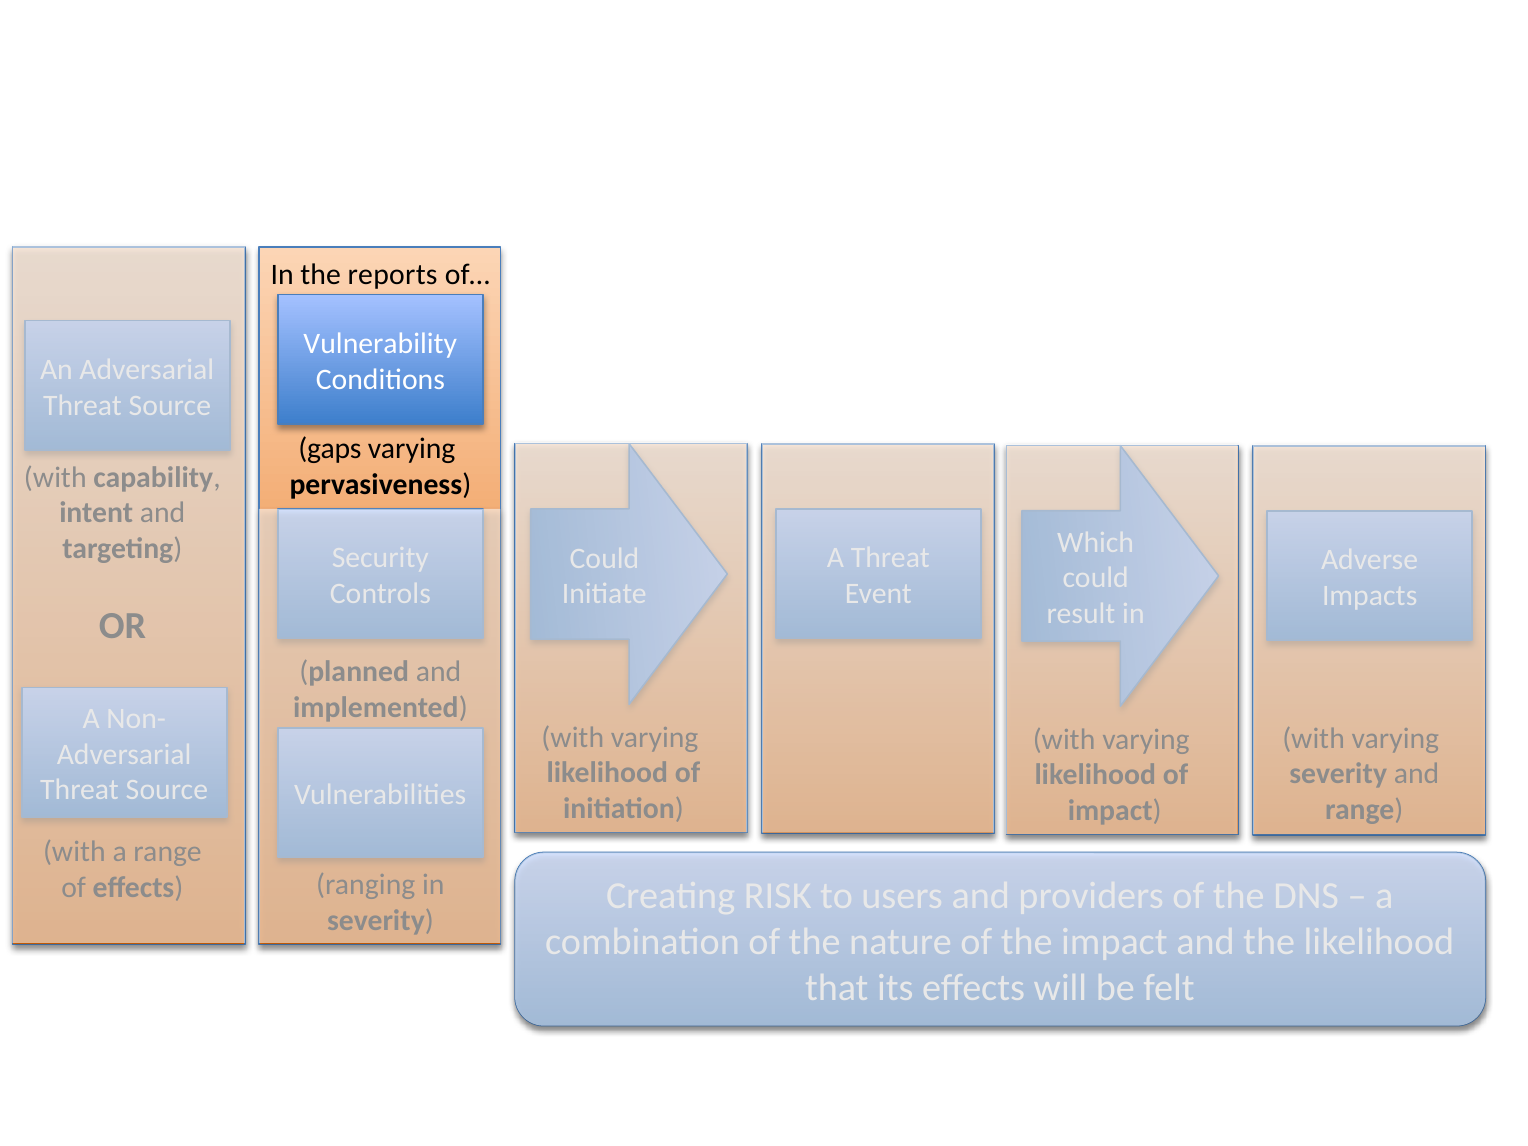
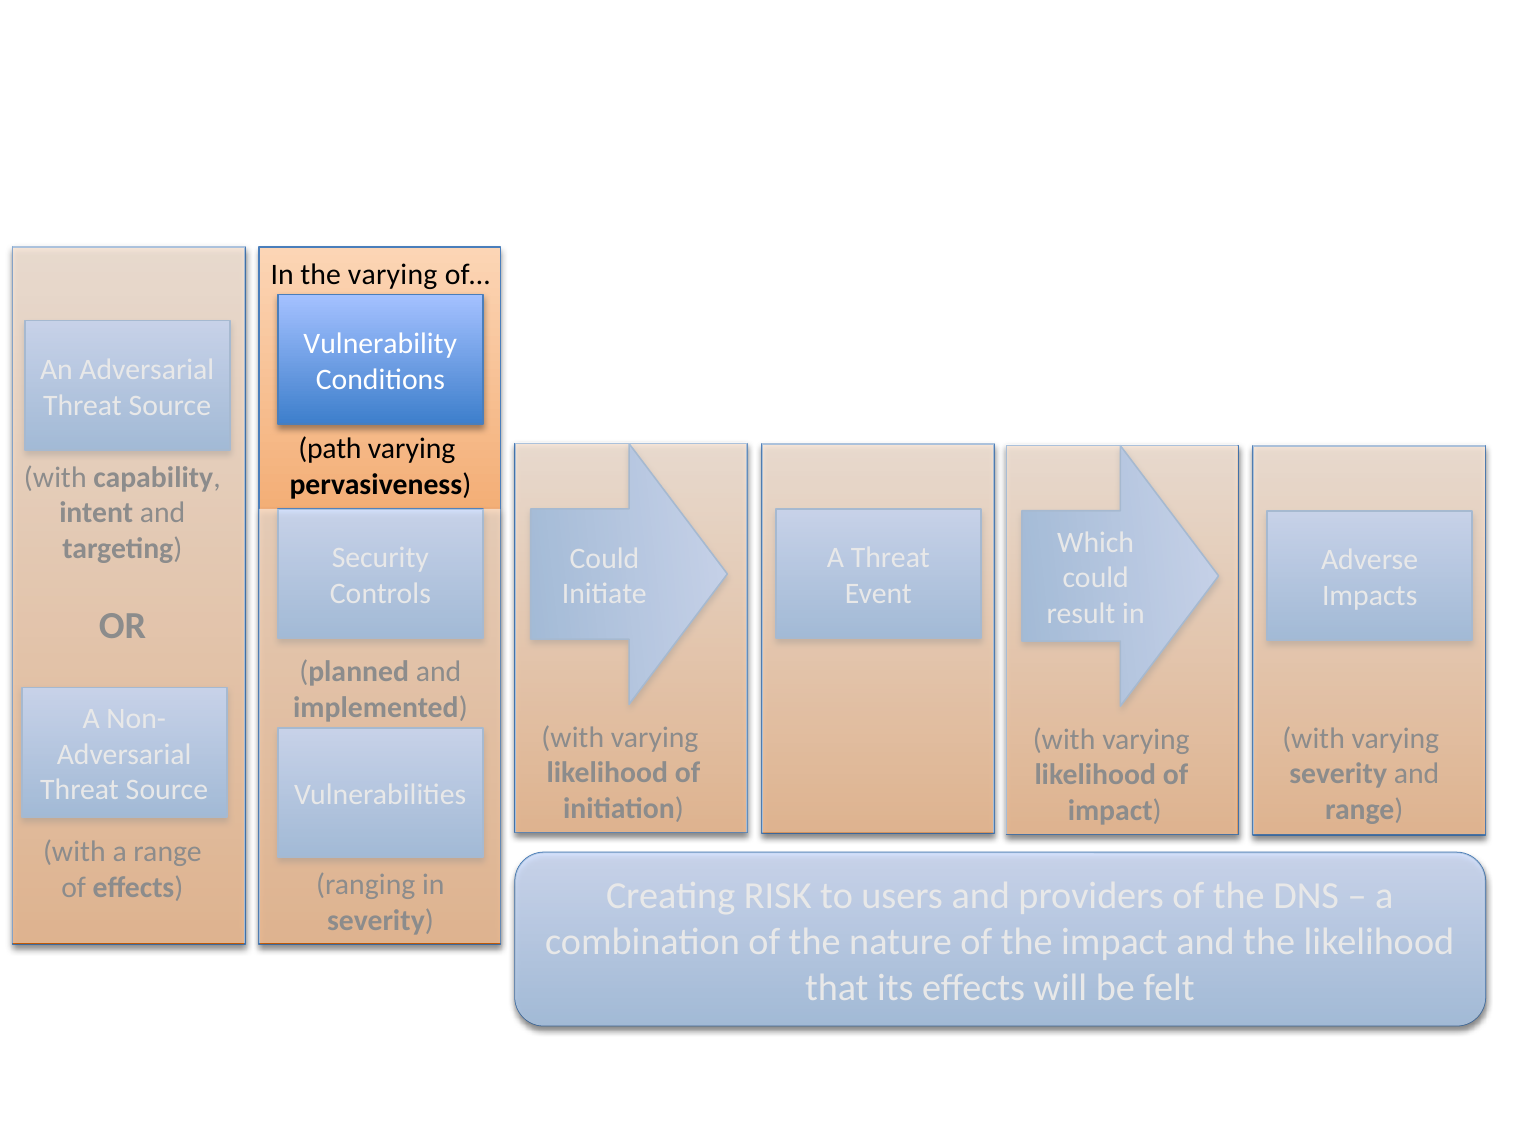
the reports: reports -> varying
gaps: gaps -> path
